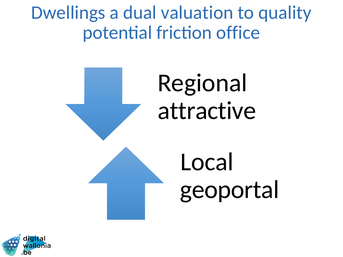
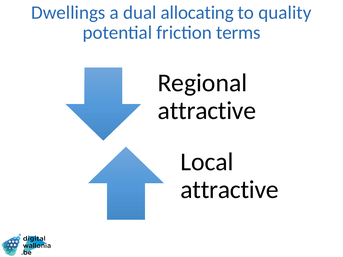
valuation: valuation -> allocating
office: office -> terms
geoportal at (230, 190): geoportal -> attractive
